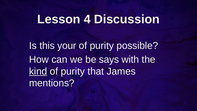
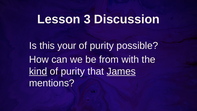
4: 4 -> 3
says: says -> from
James underline: none -> present
